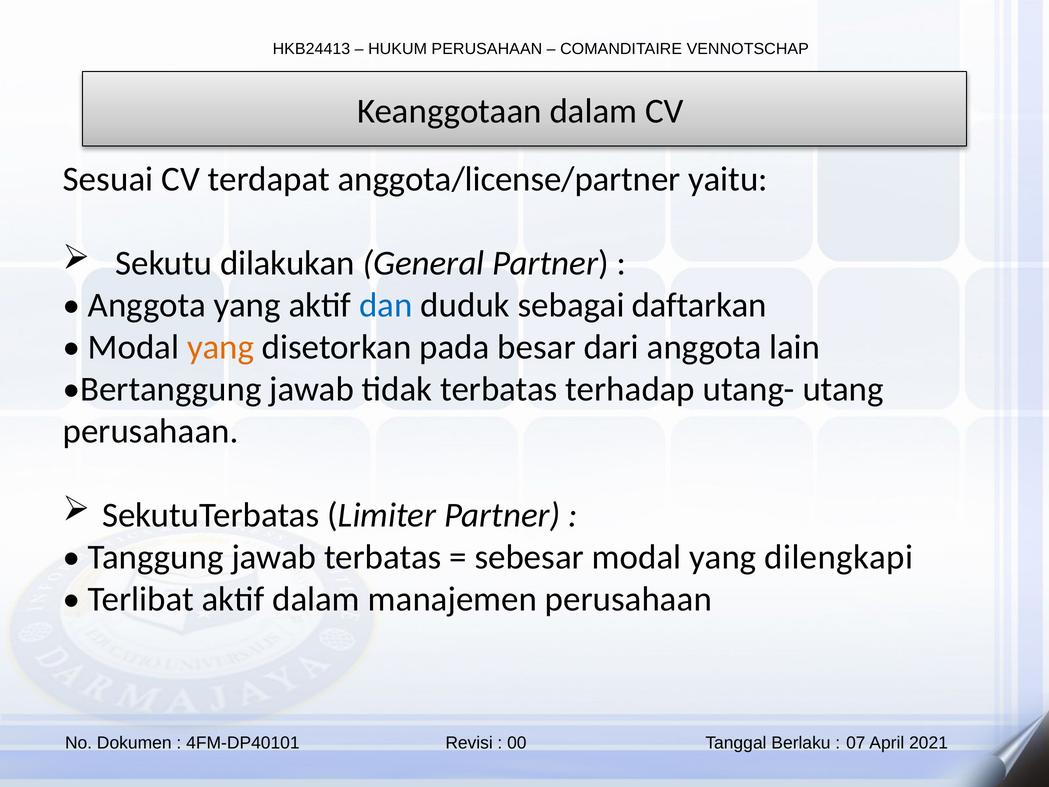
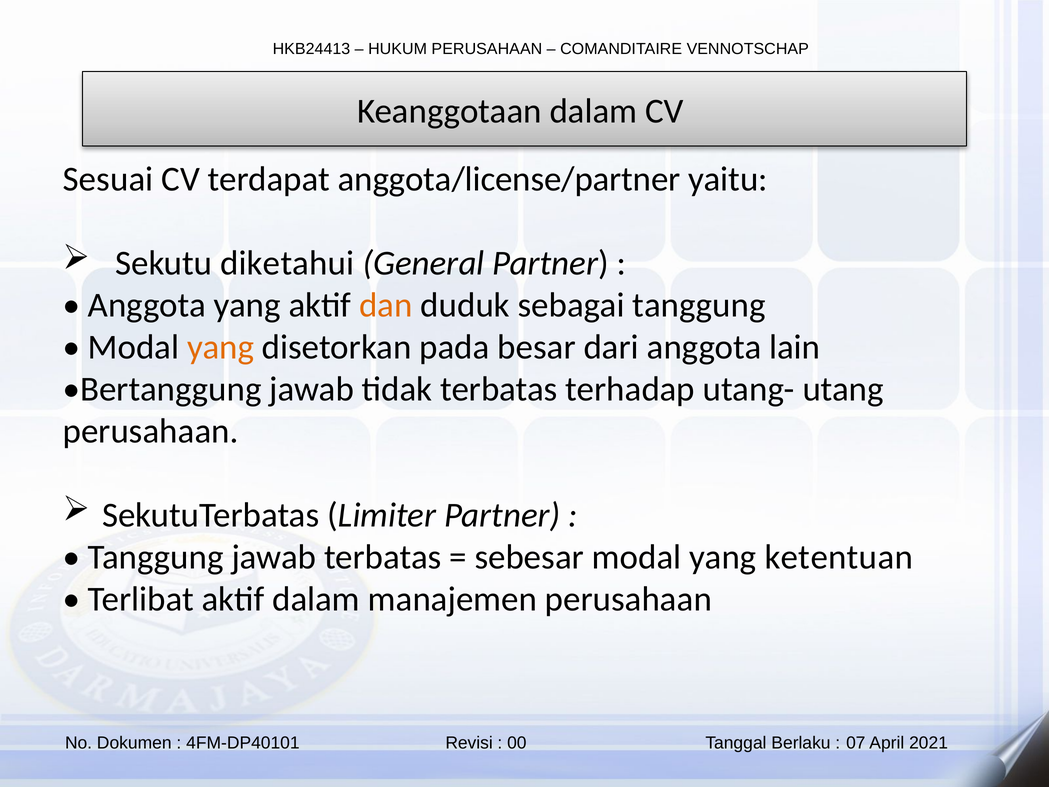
dilakukan: dilakukan -> diketahui
dan colour: blue -> orange
sebagai daftarkan: daftarkan -> tanggung
dilengkapi: dilengkapi -> ketentuan
